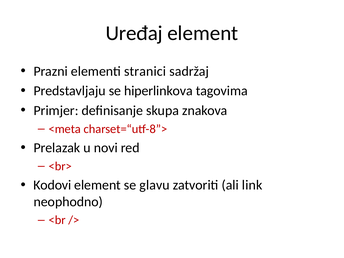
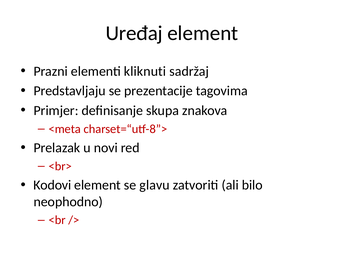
stranici: stranici -> kliknuti
hiperlinkova: hiperlinkova -> prezentacije
link: link -> bilo
